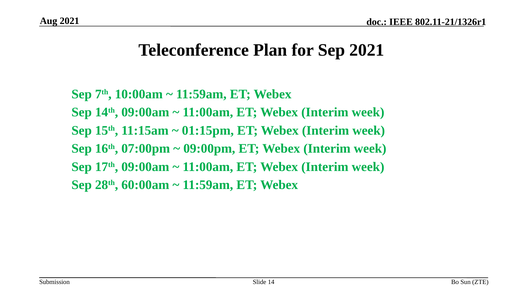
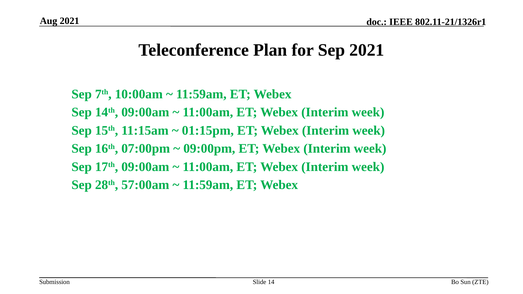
60:00am: 60:00am -> 57:00am
